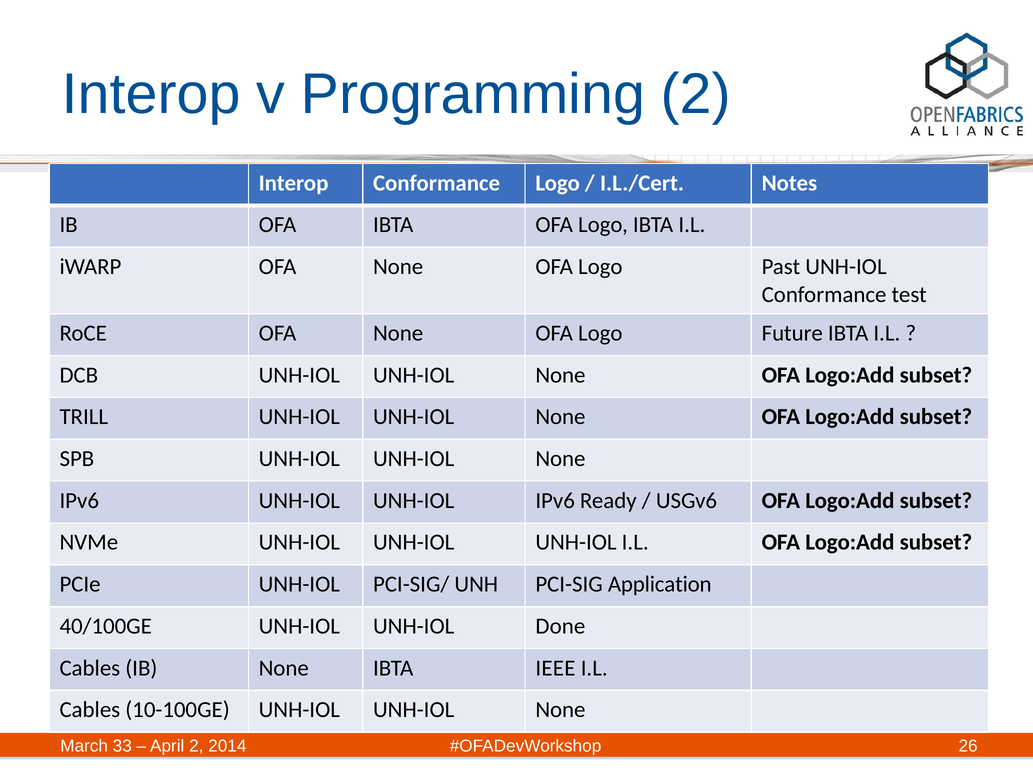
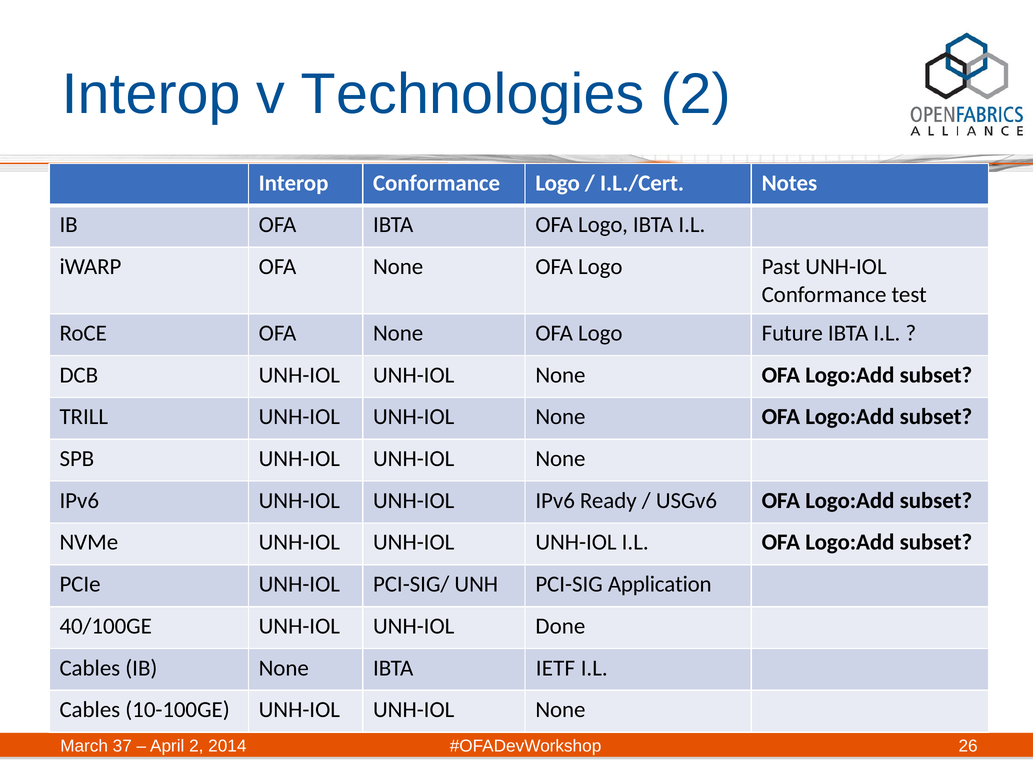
Programming: Programming -> Technologies
IEEE: IEEE -> IETF
33: 33 -> 37
